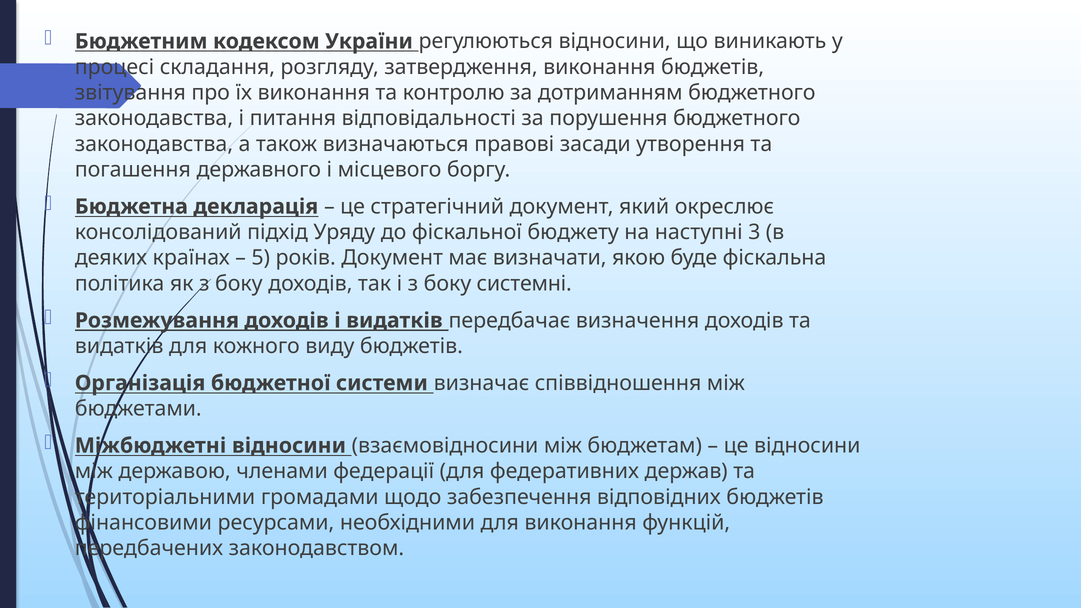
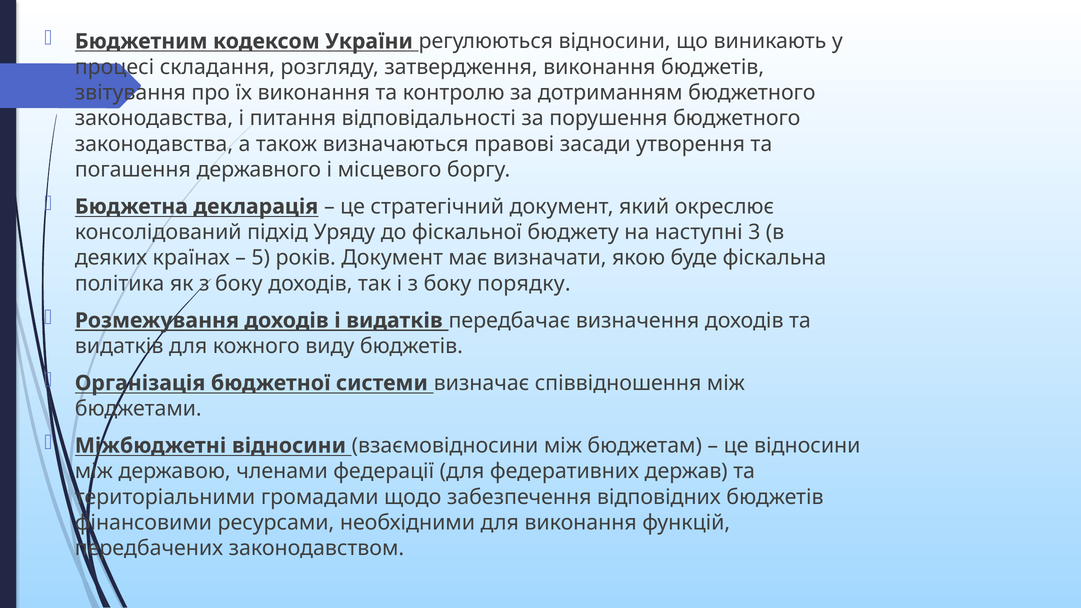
системні: системні -> порядку
